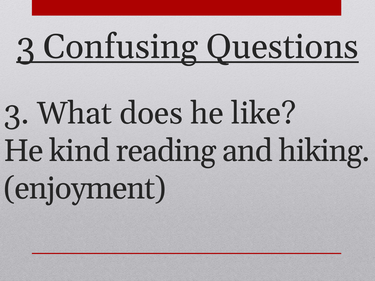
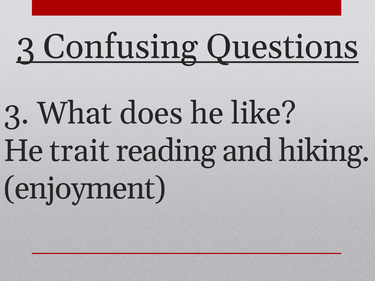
kind: kind -> trait
